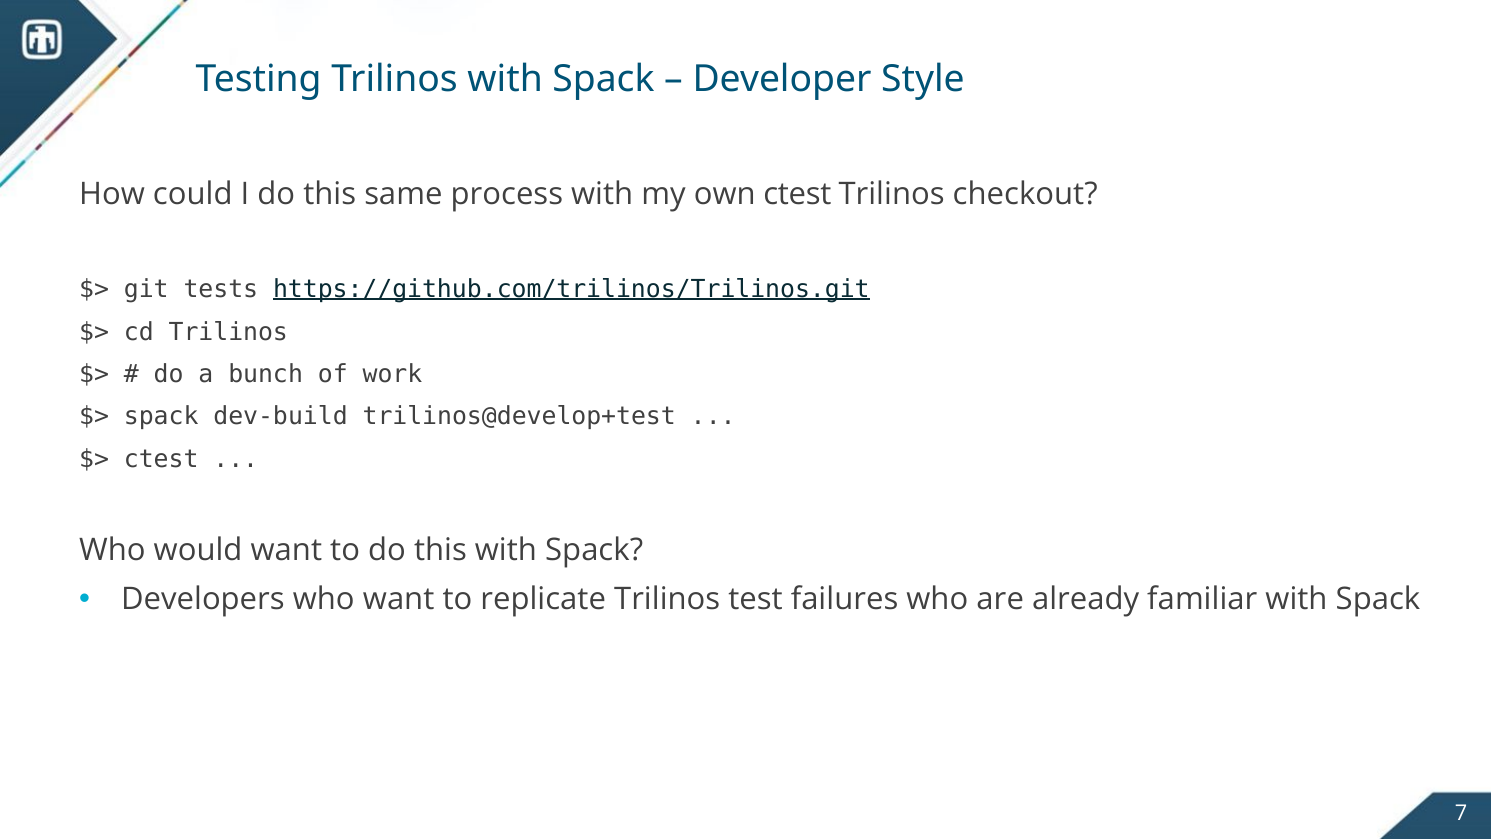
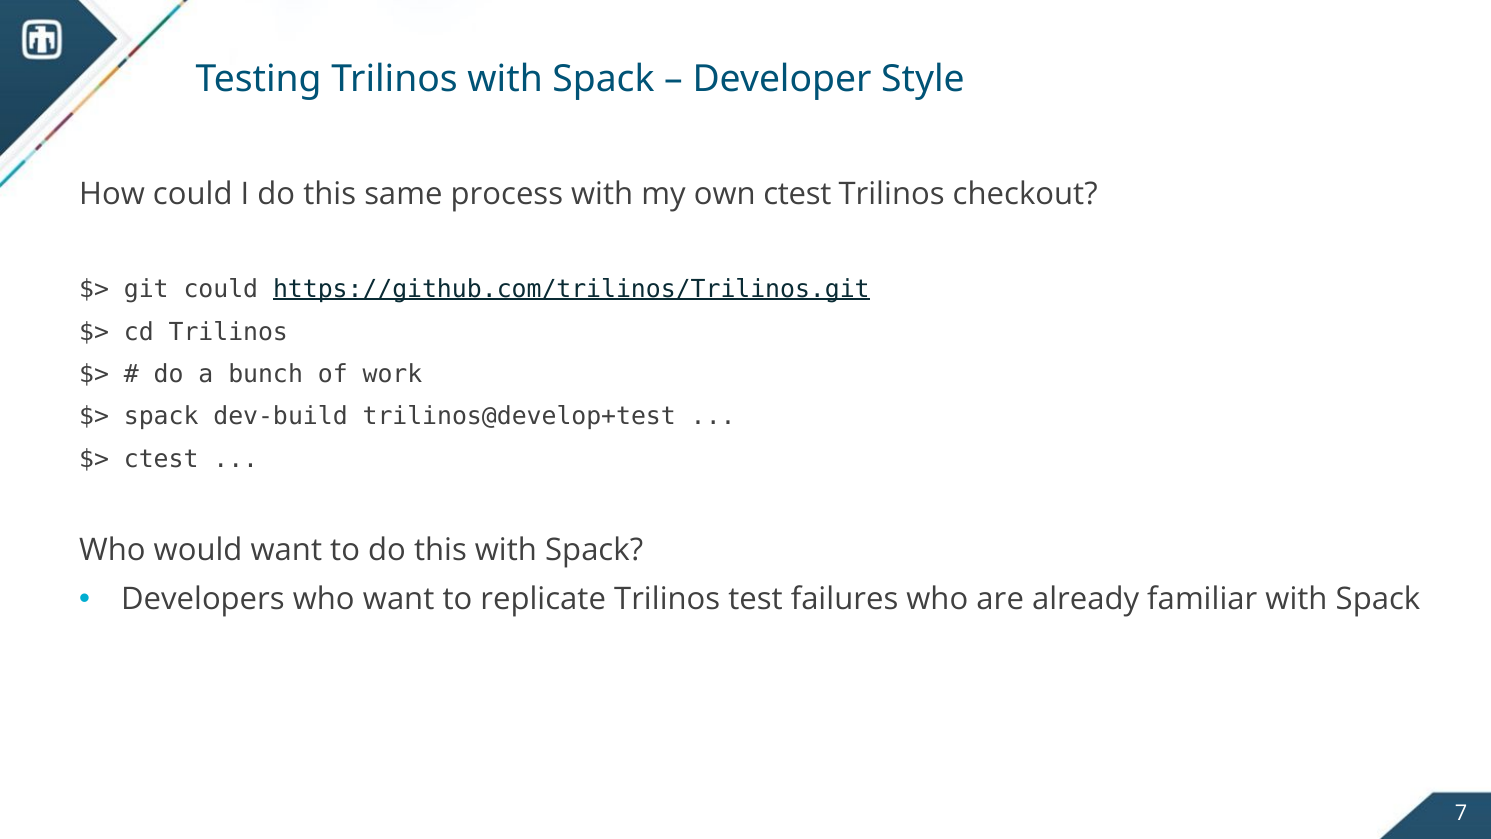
git tests: tests -> could
